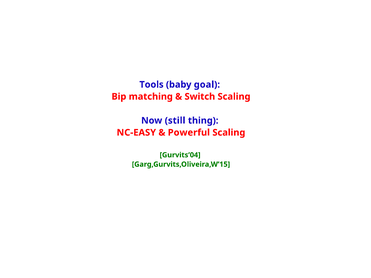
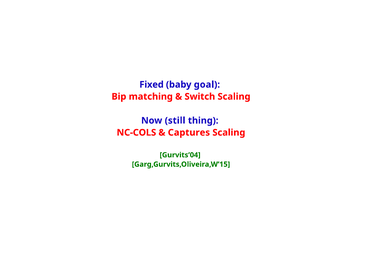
Tools: Tools -> Fixed
NC-EASY: NC-EASY -> NC-COLS
Powerful: Powerful -> Captures
